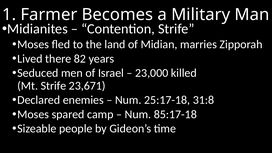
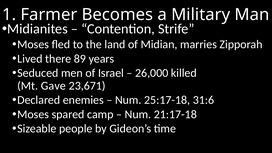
82: 82 -> 89
23,000: 23,000 -> 26,000
Mt Strife: Strife -> Gave
31:8: 31:8 -> 31:6
85:17-18: 85:17-18 -> 21:17-18
